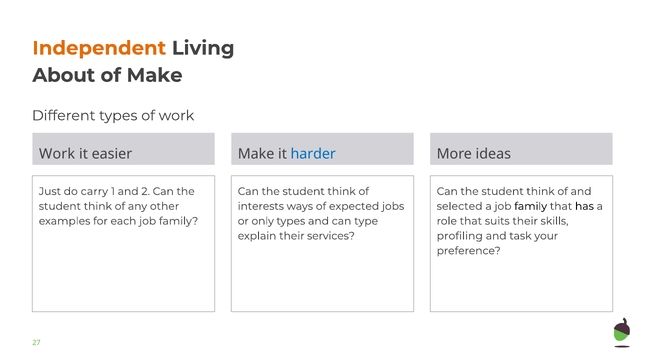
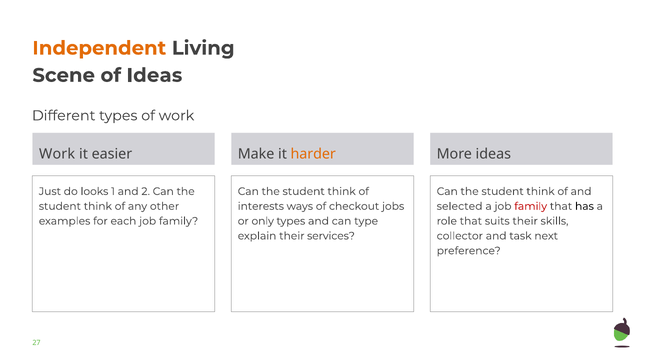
About: About -> Scene
of Make: Make -> Ideas
harder colour: blue -> orange
carry: carry -> looks
expected: expected -> checkout
family at (531, 206) colour: black -> red
profiling: profiling -> collector
your: your -> next
